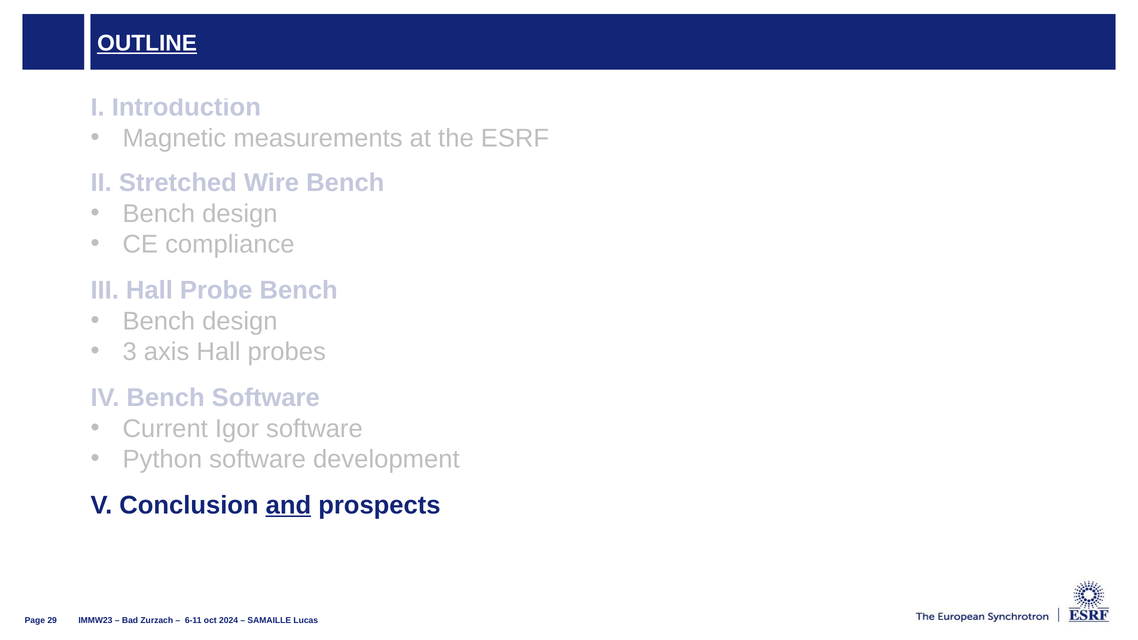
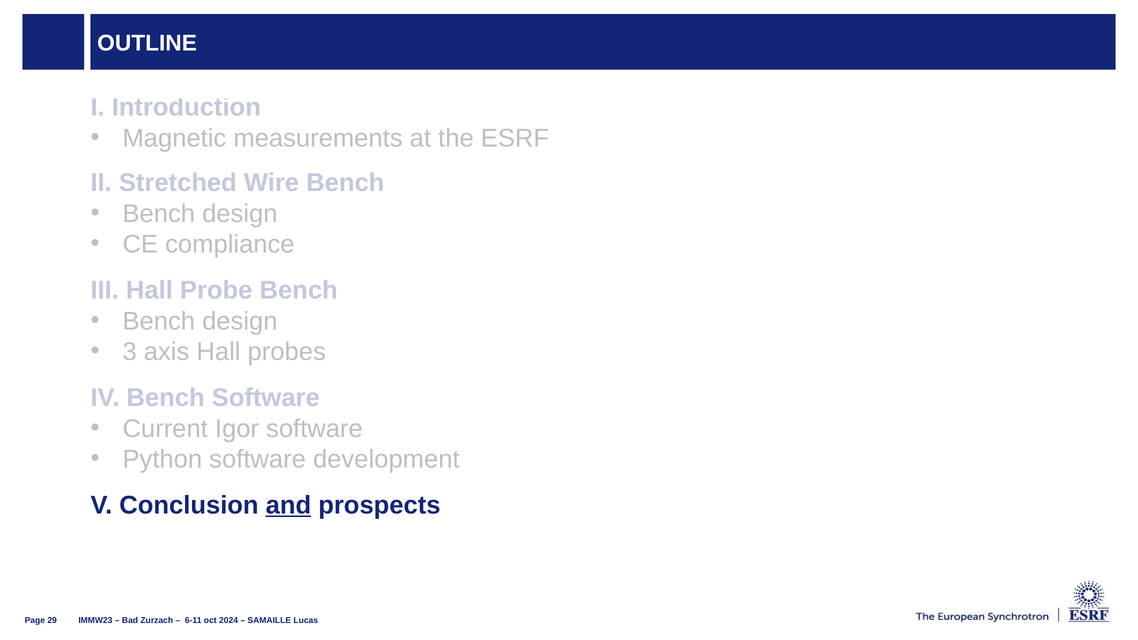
OUTLINE underline: present -> none
